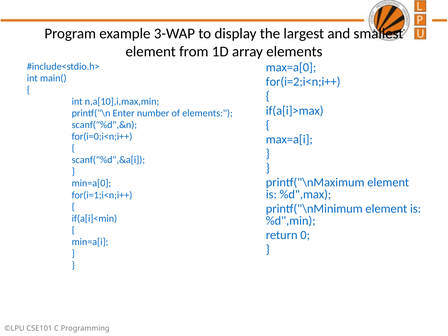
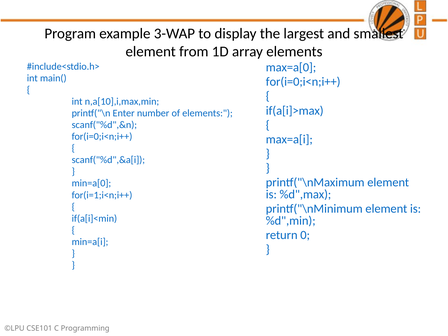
for(i=2;i<n;i++ at (303, 82): for(i=2;i<n;i++ -> for(i=0;i<n;i++
